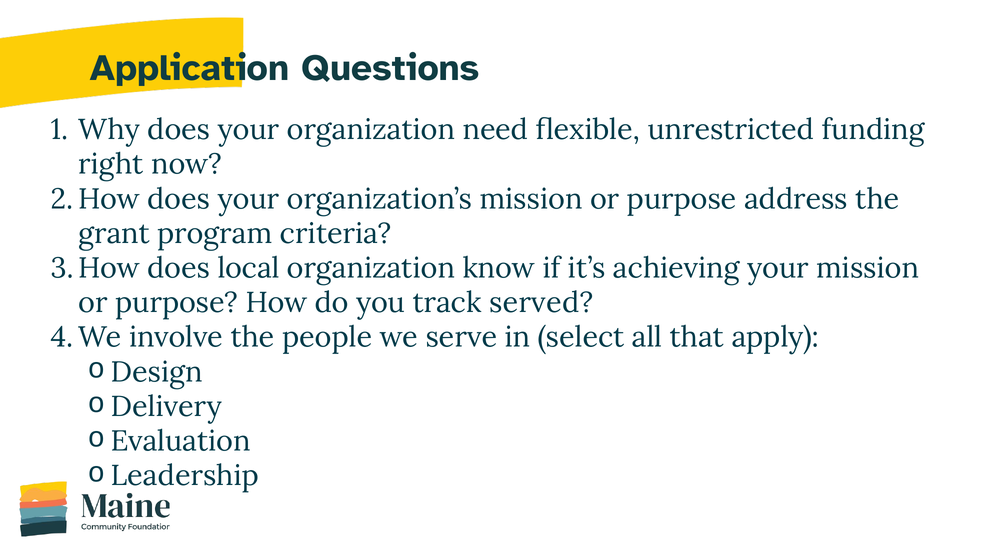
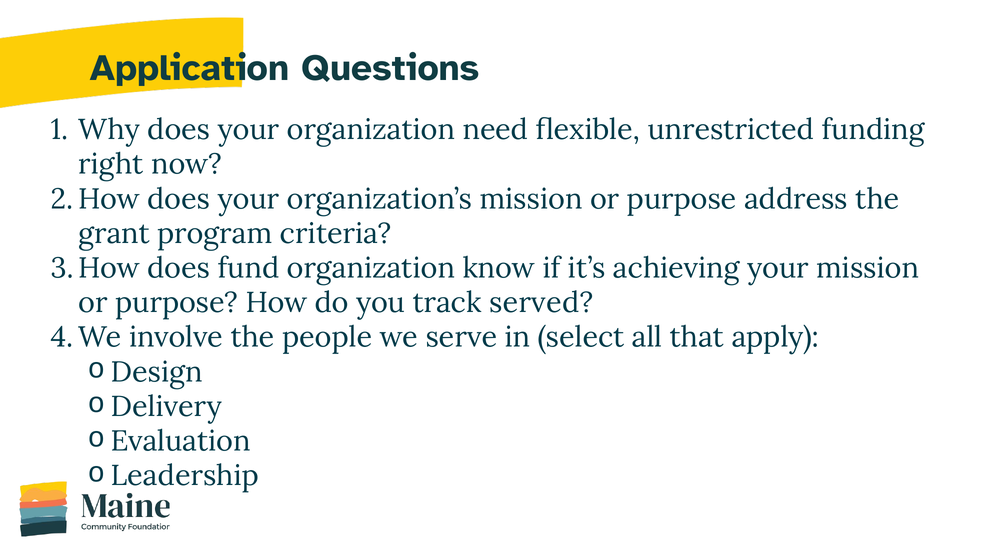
local: local -> fund
